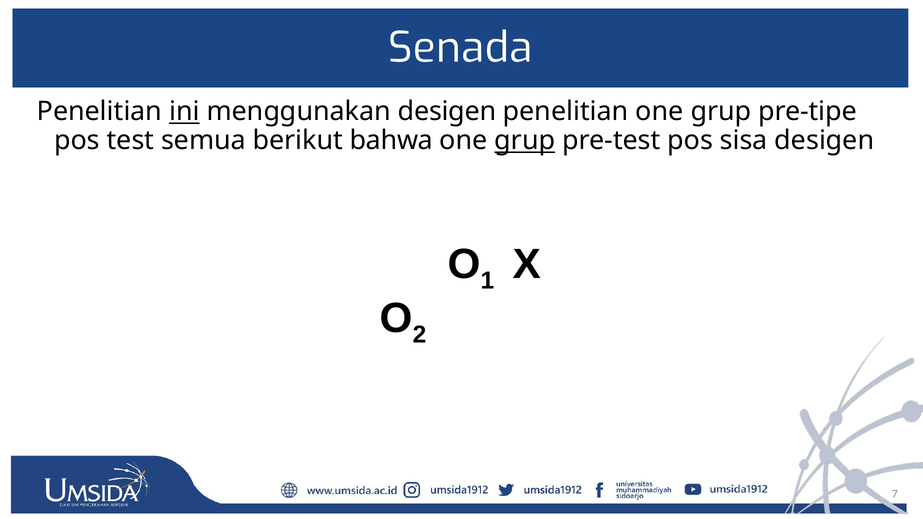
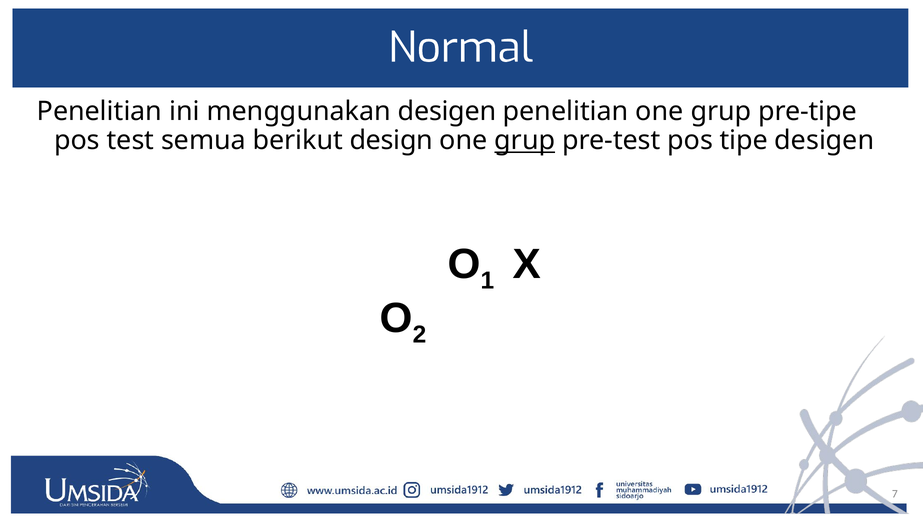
Senada: Senada -> Normal
ini underline: present -> none
bahwa: bahwa -> design
sisa: sisa -> tipe
